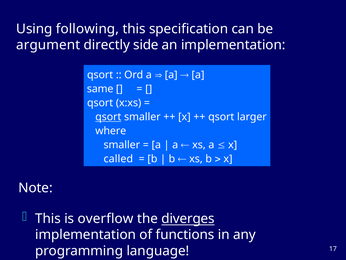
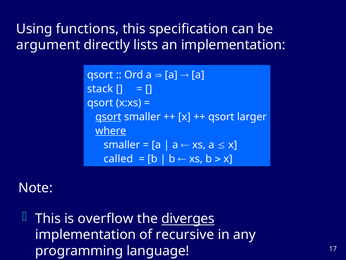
following: following -> functions
side: side -> lists
same: same -> stack
where underline: none -> present
functions: functions -> recursive
